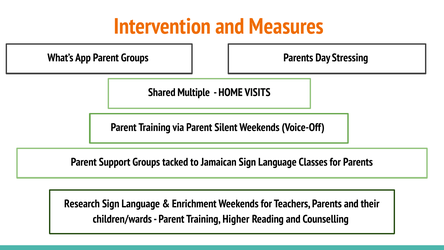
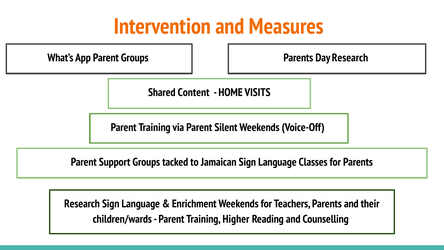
Day Stressing: Stressing -> Research
Multiple: Multiple -> Content
